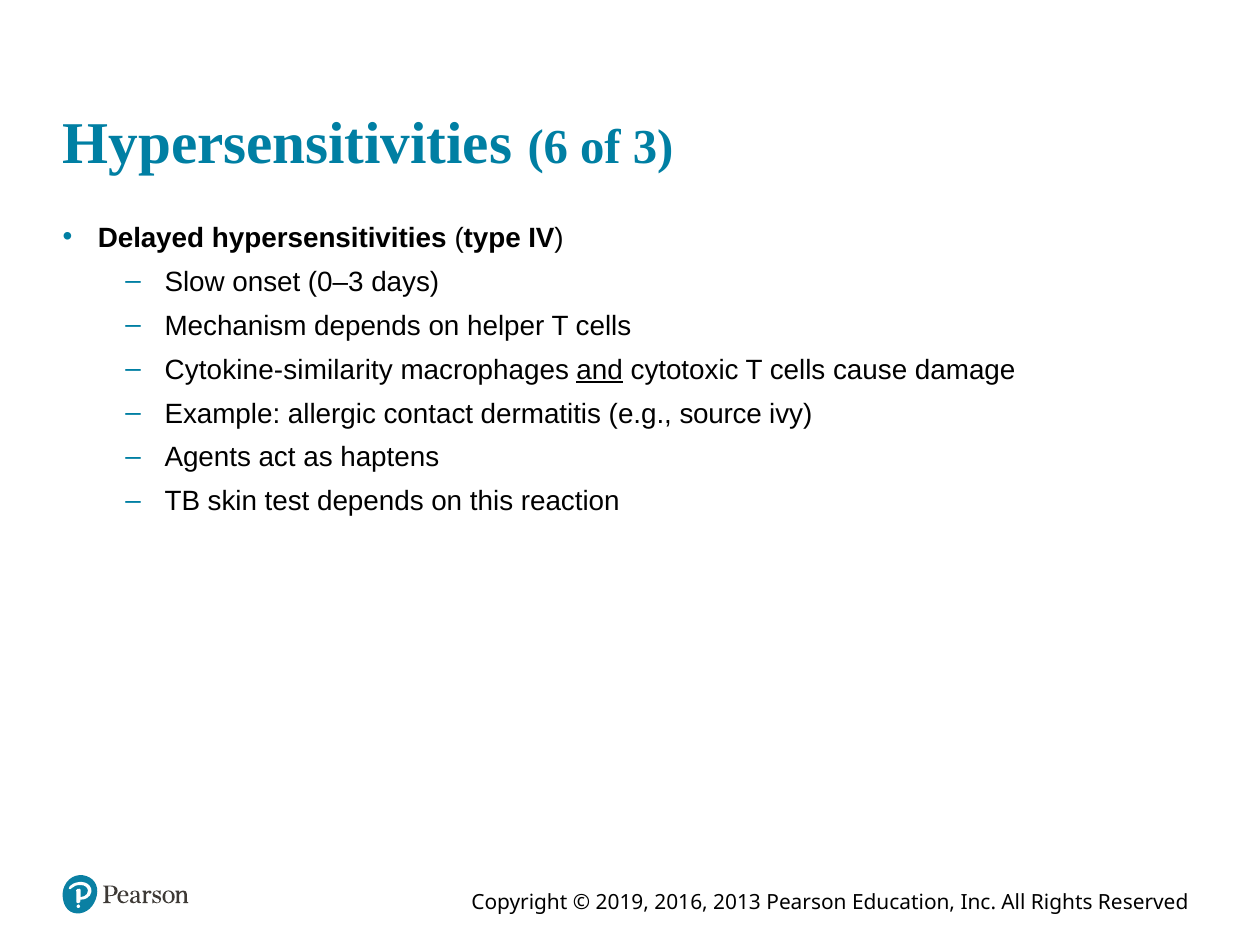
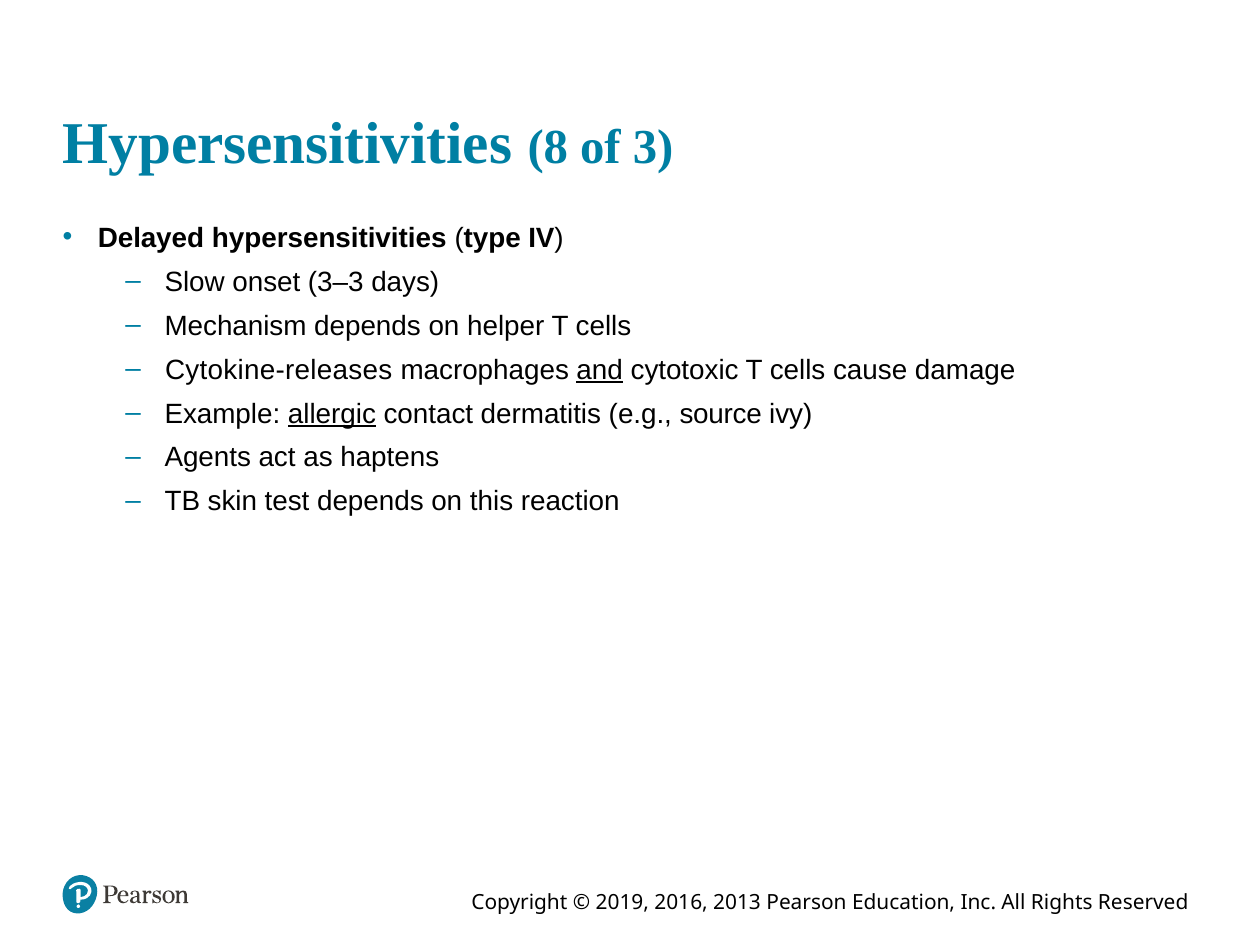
6: 6 -> 8
0–3: 0–3 -> 3–3
Cytokine-similarity: Cytokine-similarity -> Cytokine-releases
allergic underline: none -> present
